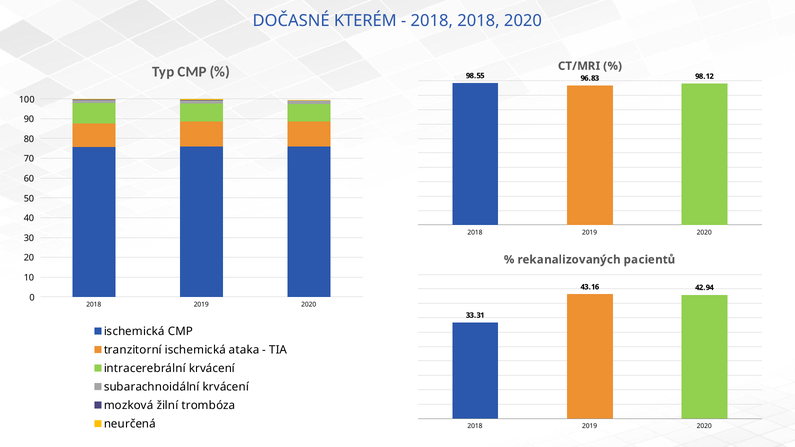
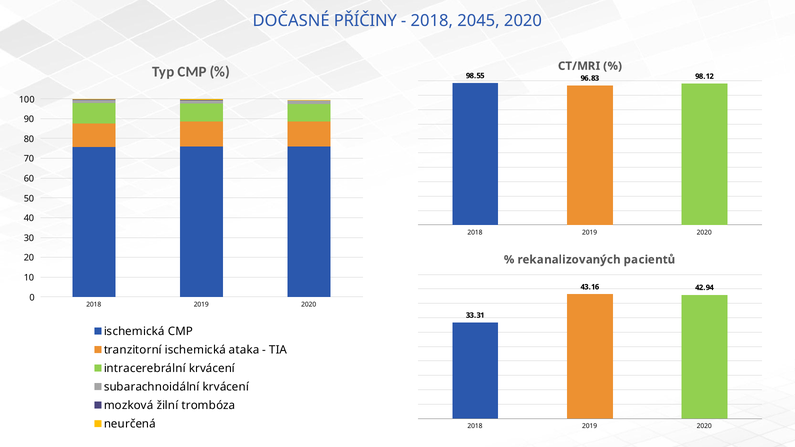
KTERÉM: KTERÉM -> PŘÍČINY
2018 2018: 2018 -> 2045
